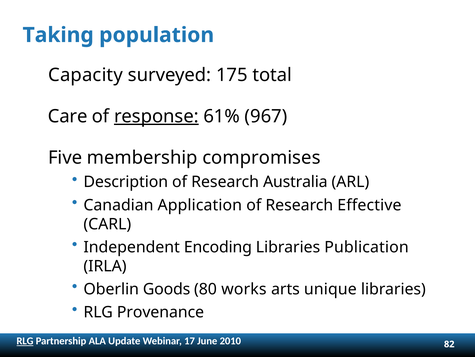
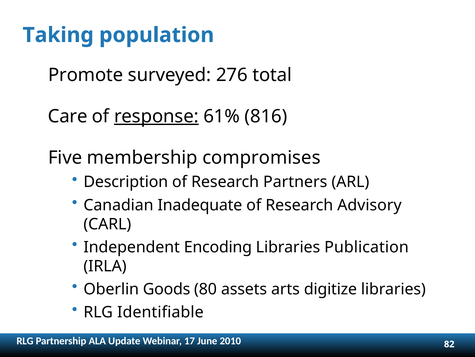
Capacity: Capacity -> Promote
175: 175 -> 276
967: 967 -> 816
Australia: Australia -> Partners
Application: Application -> Inadequate
Effective: Effective -> Advisory
works: works -> assets
unique: unique -> digitize
Provenance: Provenance -> Identifiable
RLG at (25, 340) underline: present -> none
